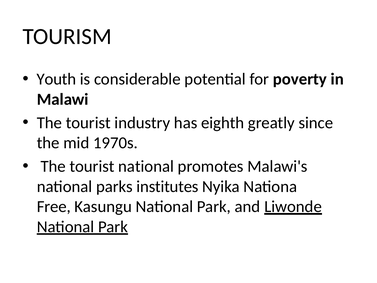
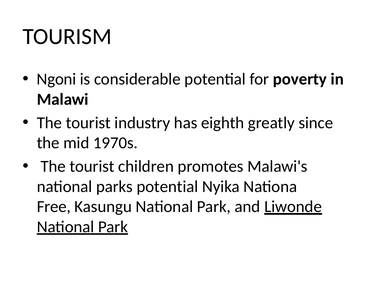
Youth: Youth -> Ngoni
tourist national: national -> children
parks institutes: institutes -> potential
